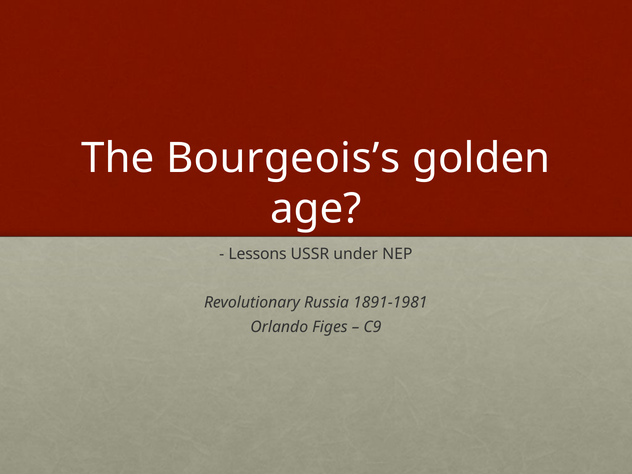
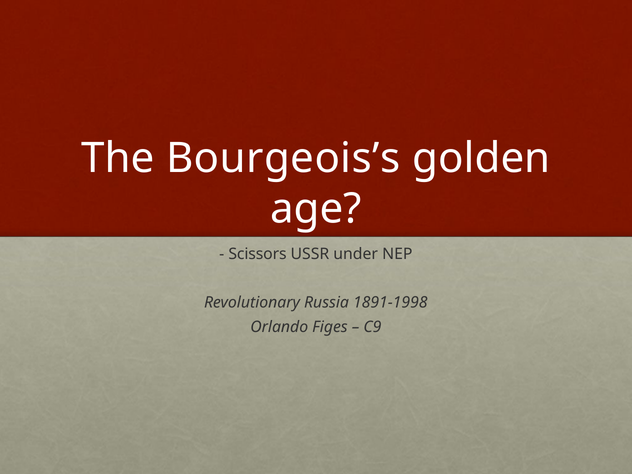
Lessons: Lessons -> Scissors
1891-1981: 1891-1981 -> 1891-1998
